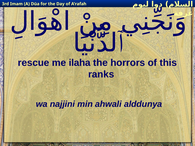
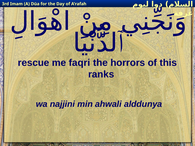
ilaha: ilaha -> faqri
